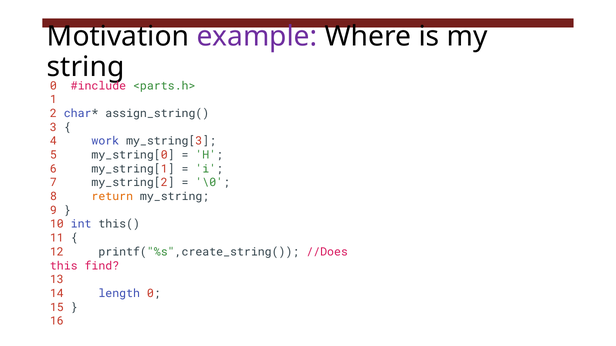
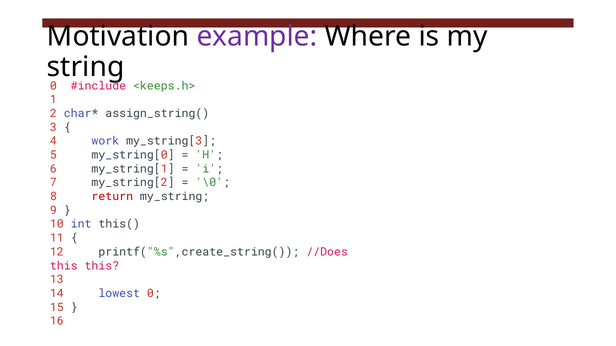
<parts.h>: <parts.h> -> <keeps.h>
return colour: orange -> red
this find: find -> this
length: length -> lowest
